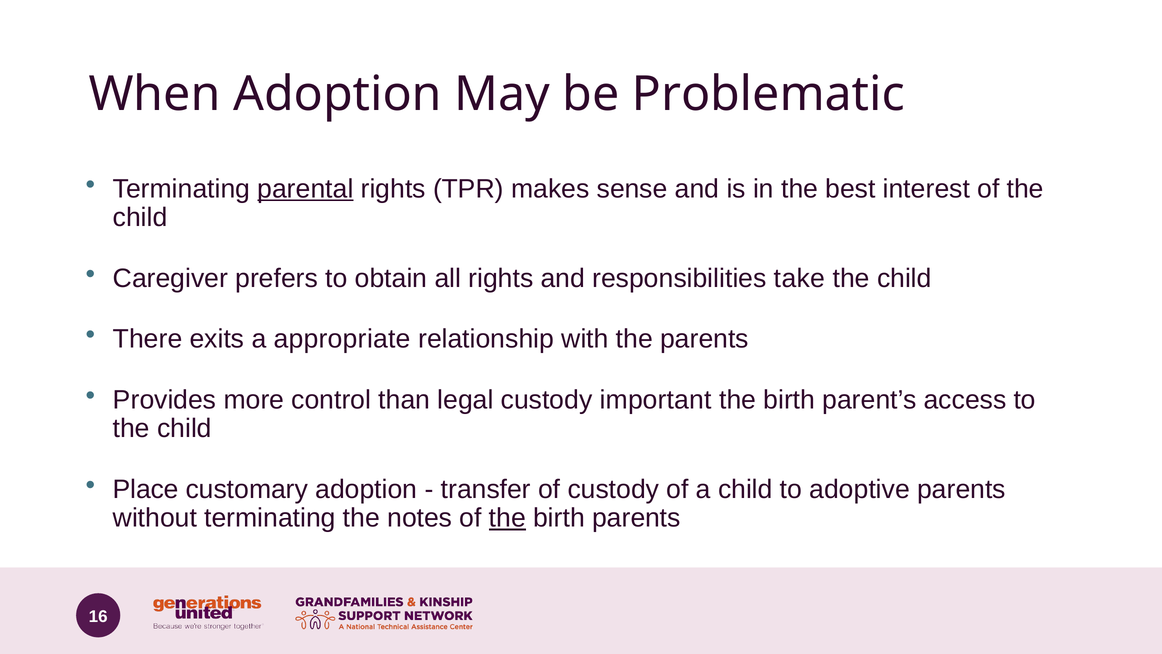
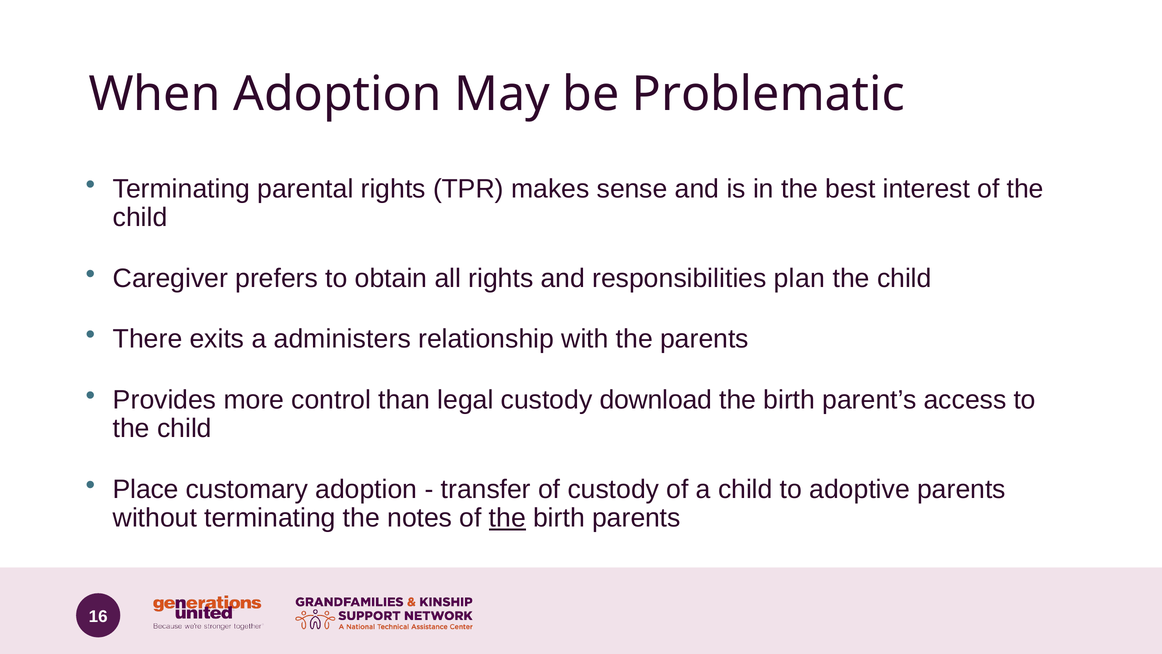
parental underline: present -> none
take: take -> plan
appropriate: appropriate -> administers
important: important -> download
